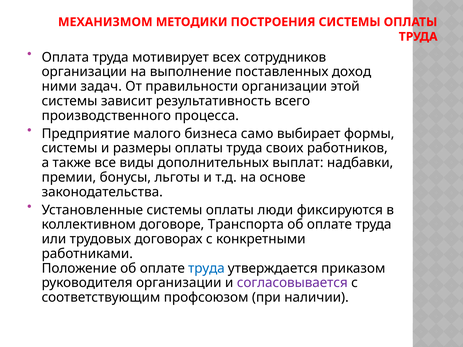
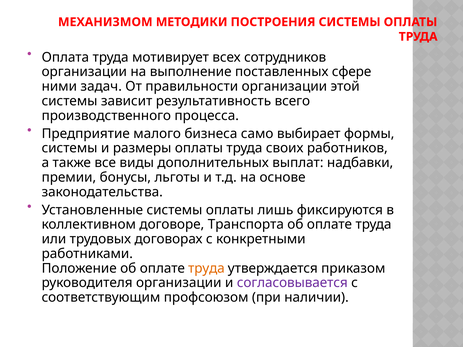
доход: доход -> сфере
люди: люди -> лишь
труда at (206, 268) colour: blue -> orange
